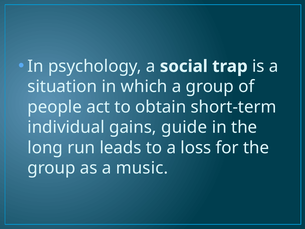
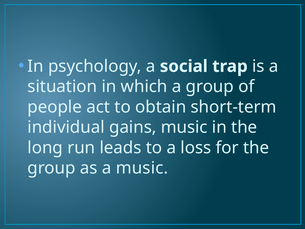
gains guide: guide -> music
